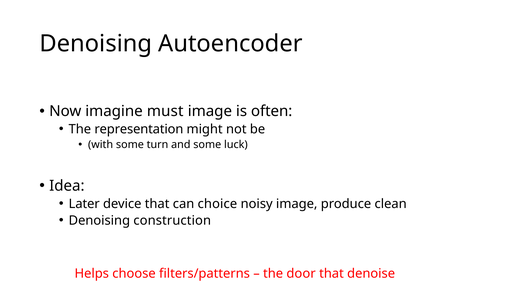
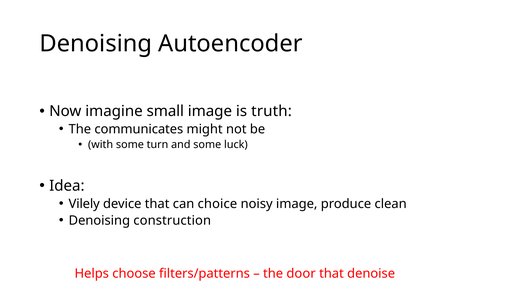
must: must -> small
often: often -> truth
representation: representation -> communicates
Later: Later -> Vilely
